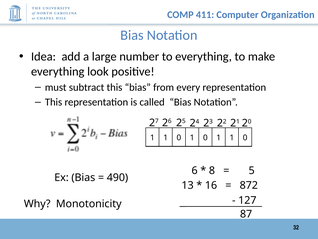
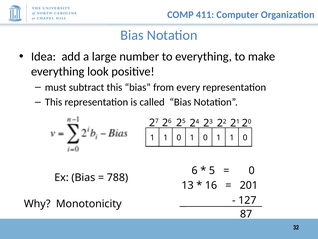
8: 8 -> 5
5 at (252, 170): 5 -> 0
490: 490 -> 788
872: 872 -> 201
